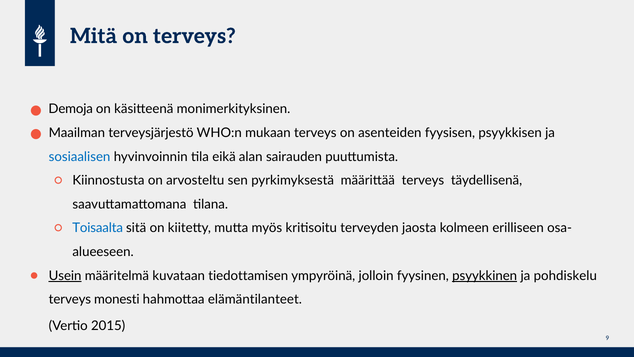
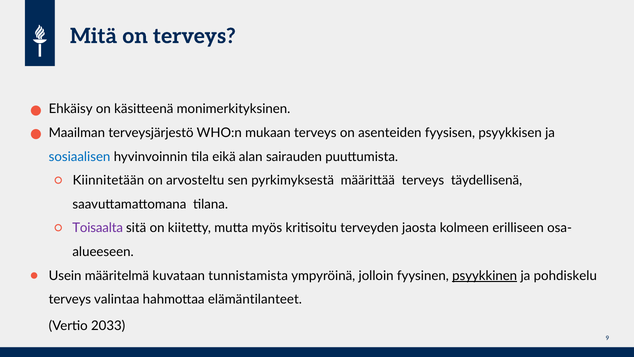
Demoja: Demoja -> Ehkäisy
Kiinnostusta: Kiinnostusta -> Kiinnitetään
Toisaalta colour: blue -> purple
Usein underline: present -> none
tiedottamisen: tiedottamisen -> tunnistamista
monesti: monesti -> valintaa
2015: 2015 -> 2033
